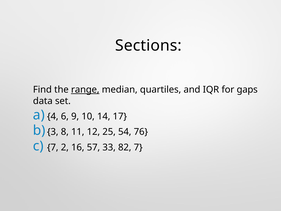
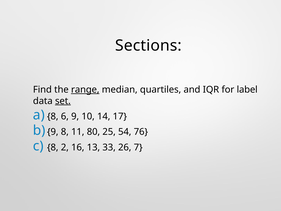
gaps: gaps -> label
set underline: none -> present
4 at (53, 116): 4 -> 8
3 at (53, 132): 3 -> 9
12: 12 -> 80
7 at (53, 147): 7 -> 8
57: 57 -> 13
82: 82 -> 26
